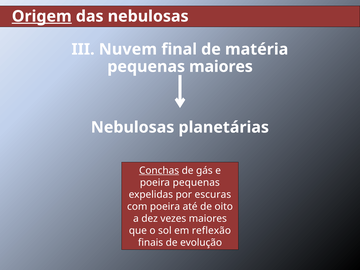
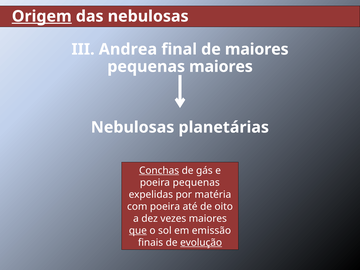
Nuvem: Nuvem -> Andrea
de matéria: matéria -> maiores
escuras: escuras -> matéria
que underline: none -> present
reflexão: reflexão -> emissão
evolução underline: none -> present
